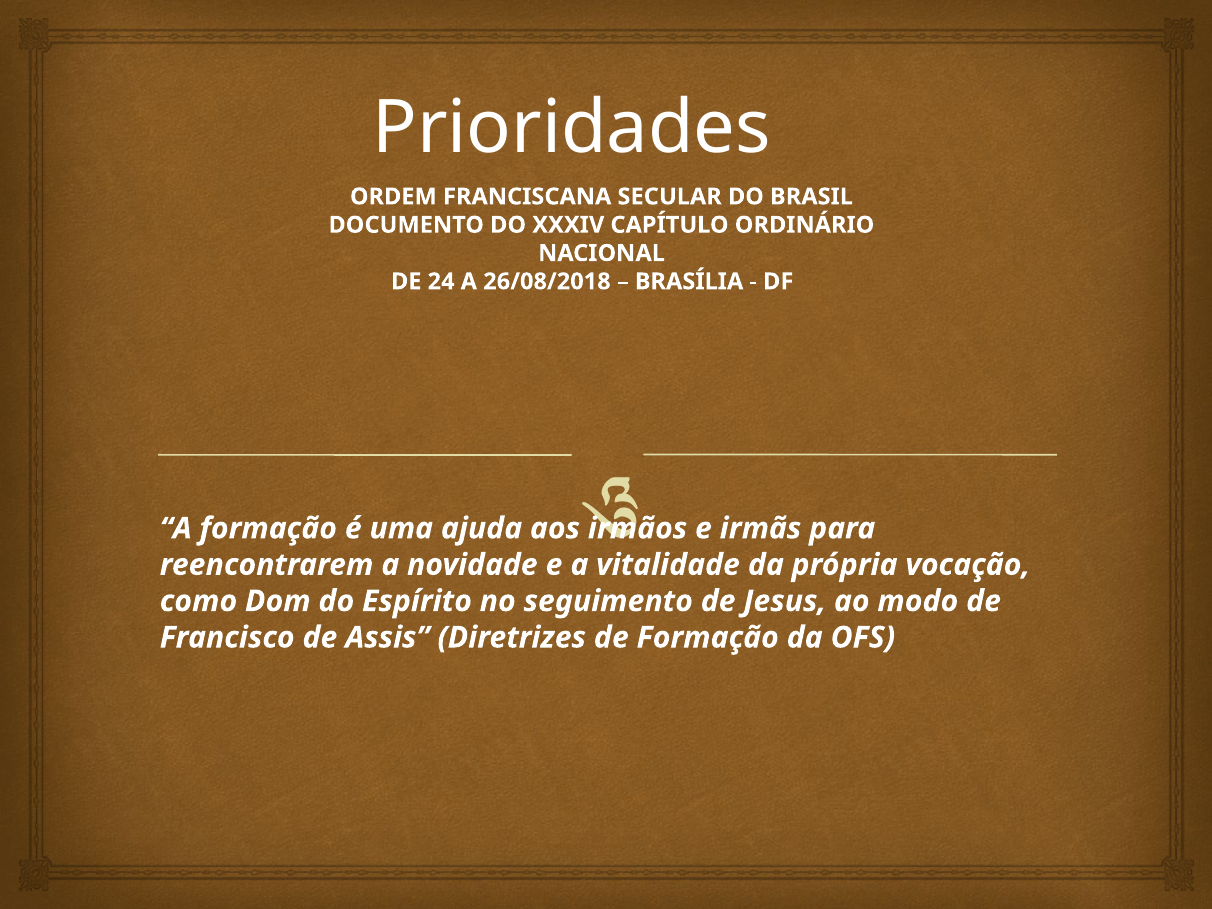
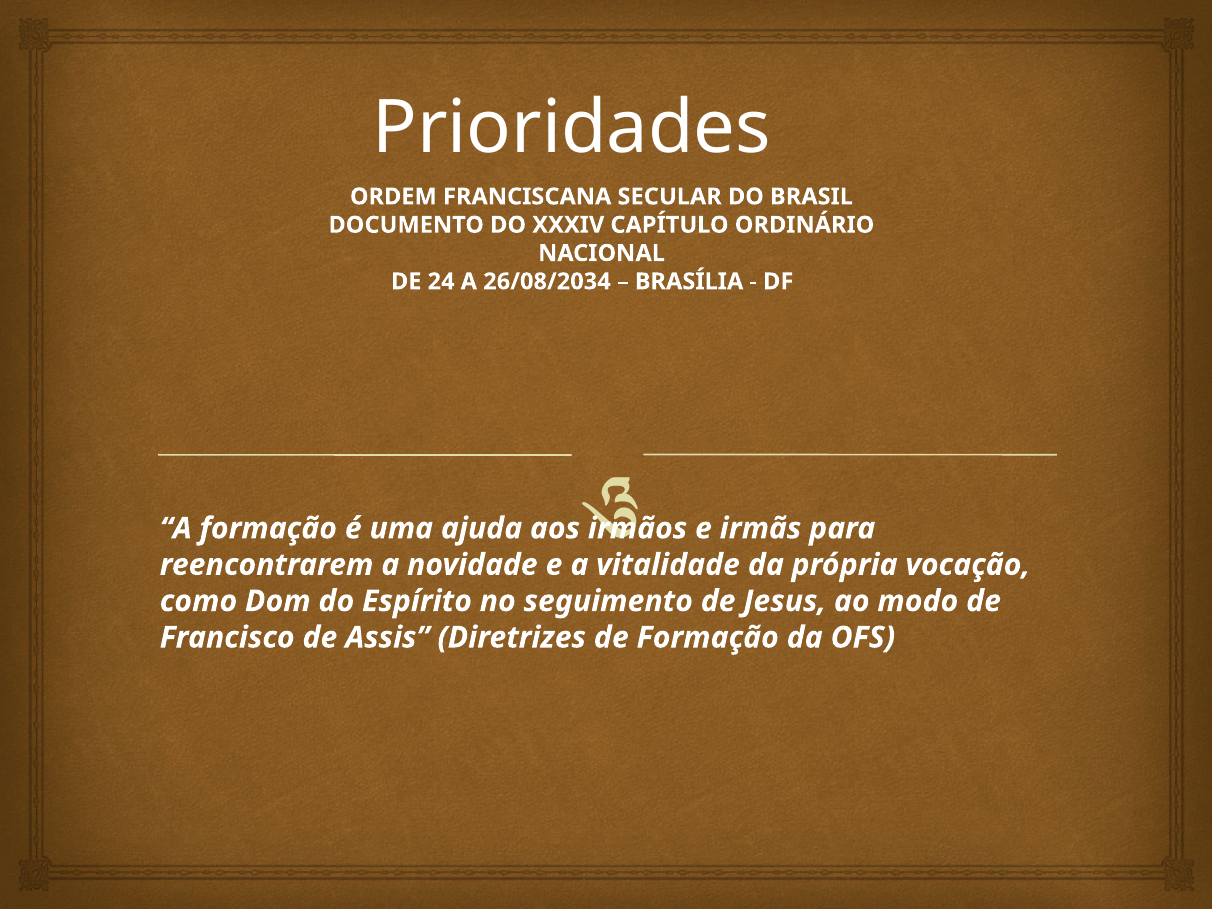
26/08/2018: 26/08/2018 -> 26/08/2034
